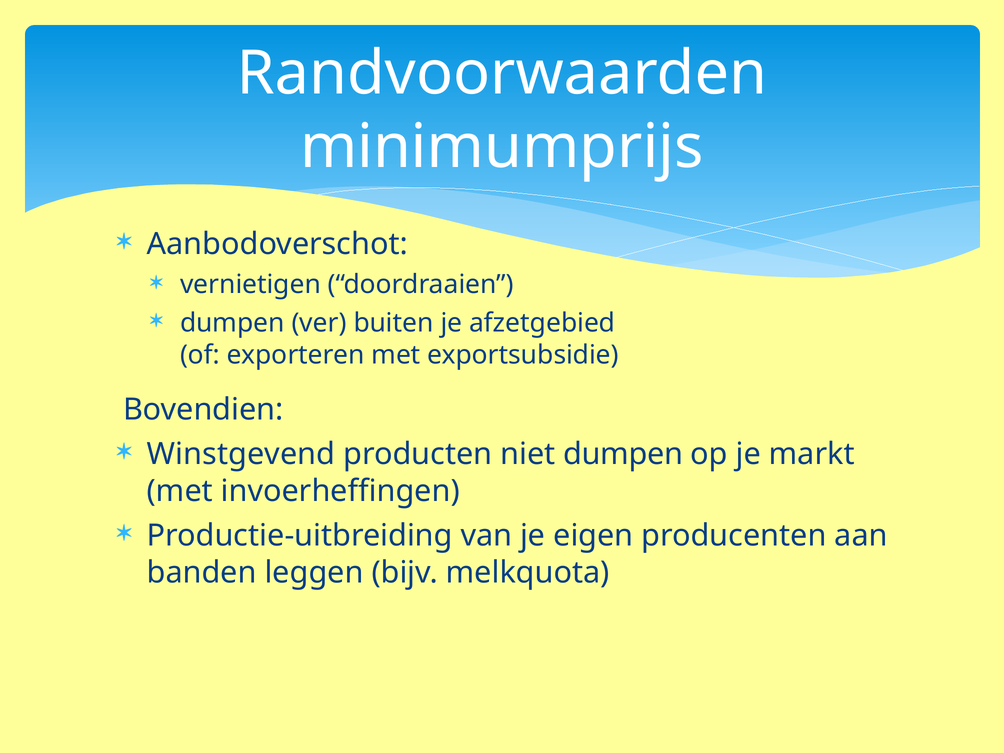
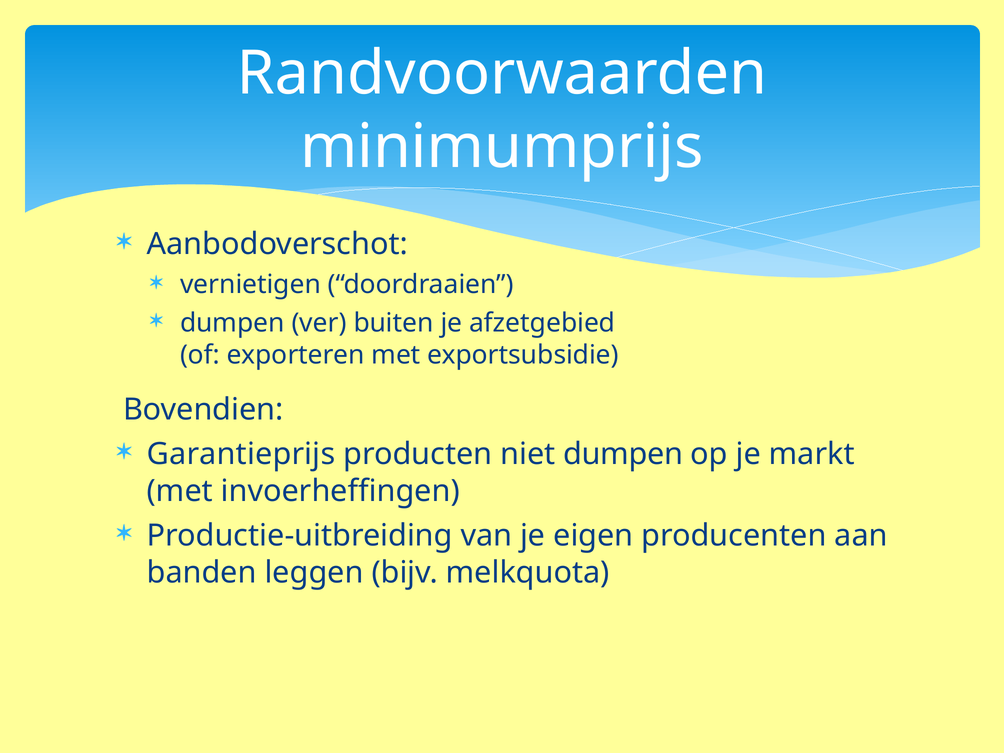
Winstgevend: Winstgevend -> Garantieprijs
